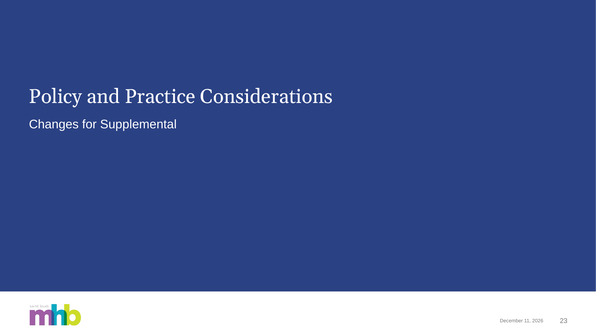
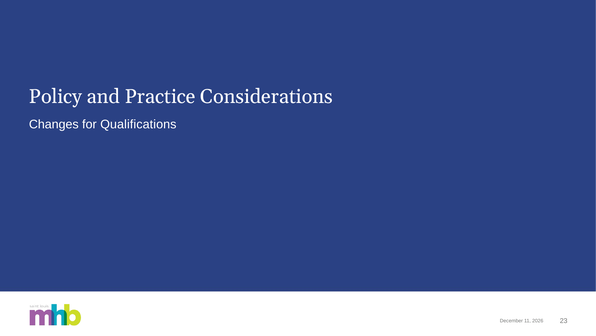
Supplemental: Supplemental -> Qualifications
